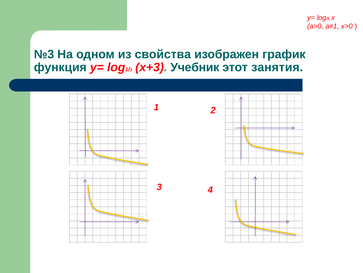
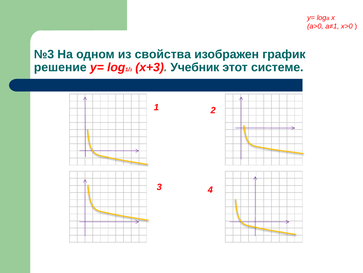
функция: функция -> решение
занятия: занятия -> системе
